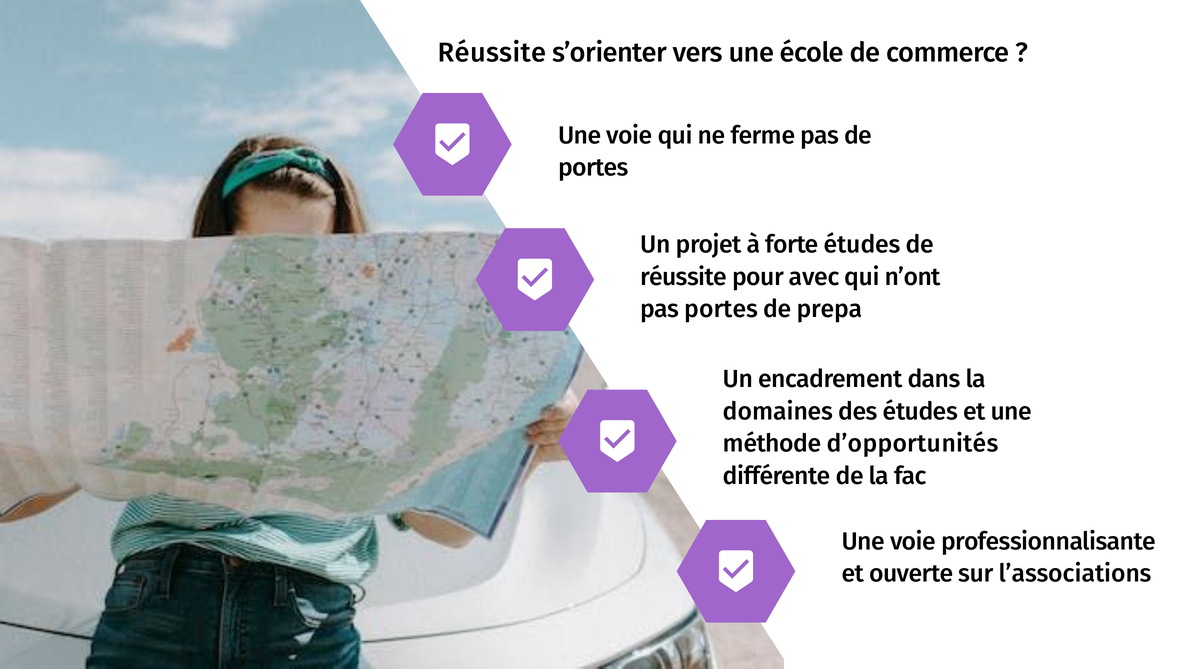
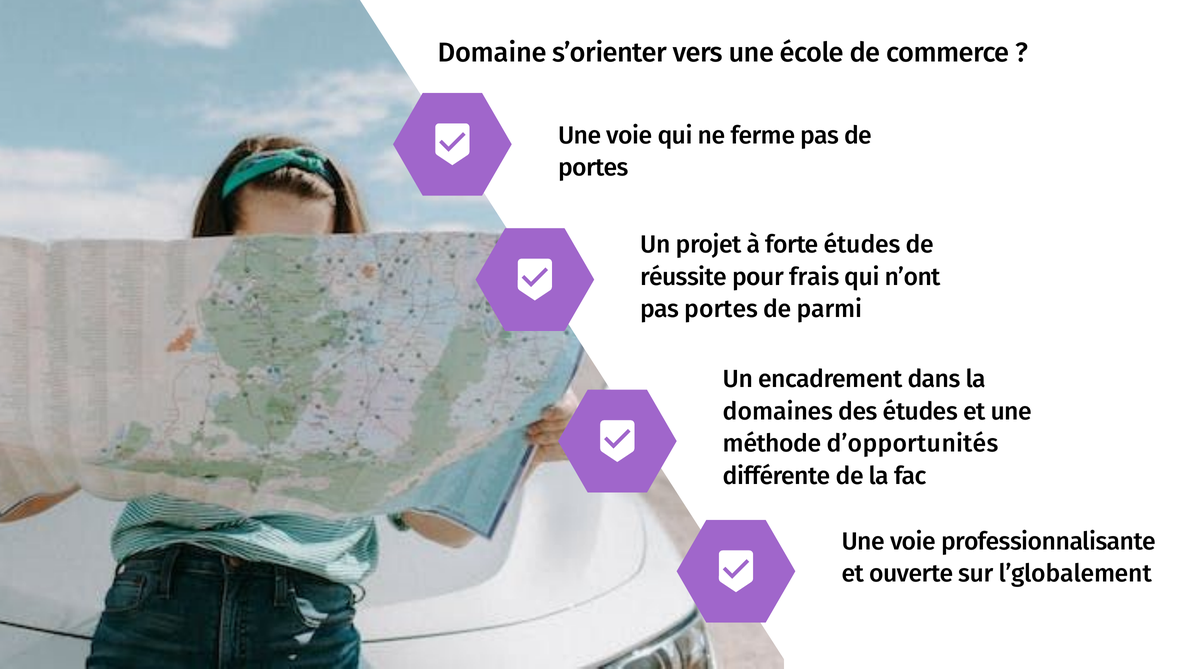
Réussite at (492, 53): Réussite -> Domaine
avec: avec -> frais
prepa: prepa -> parmi
l’associations: l’associations -> l’globalement
